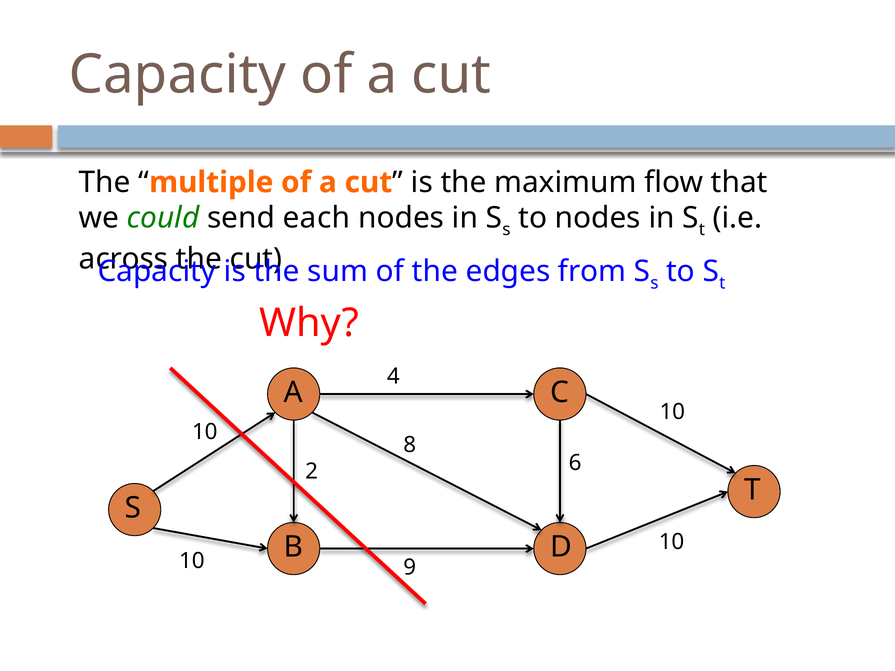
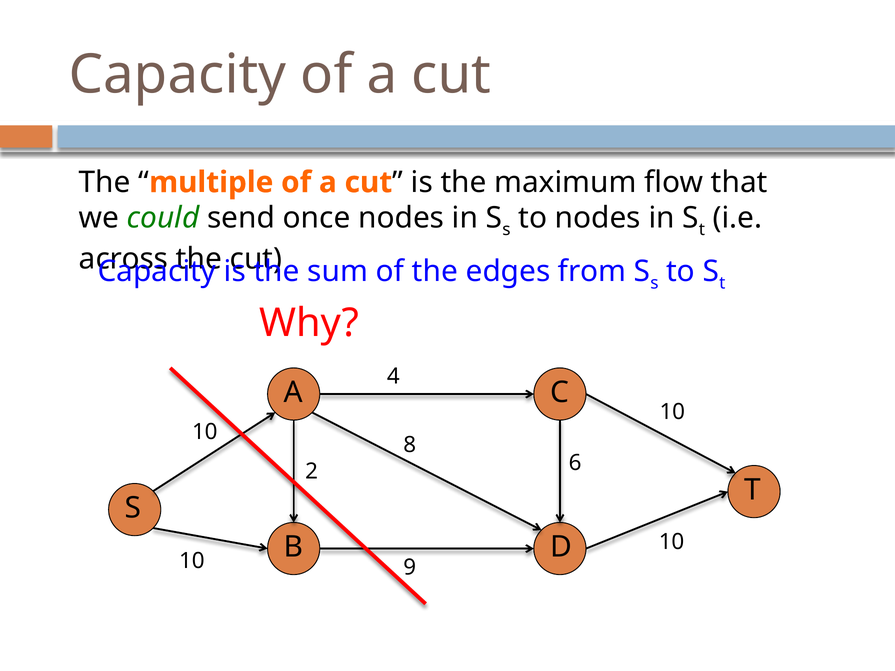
each: each -> once
